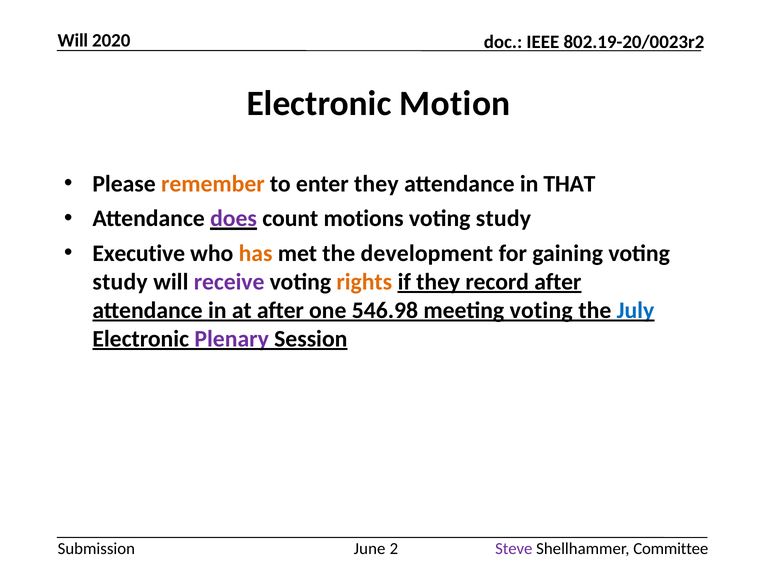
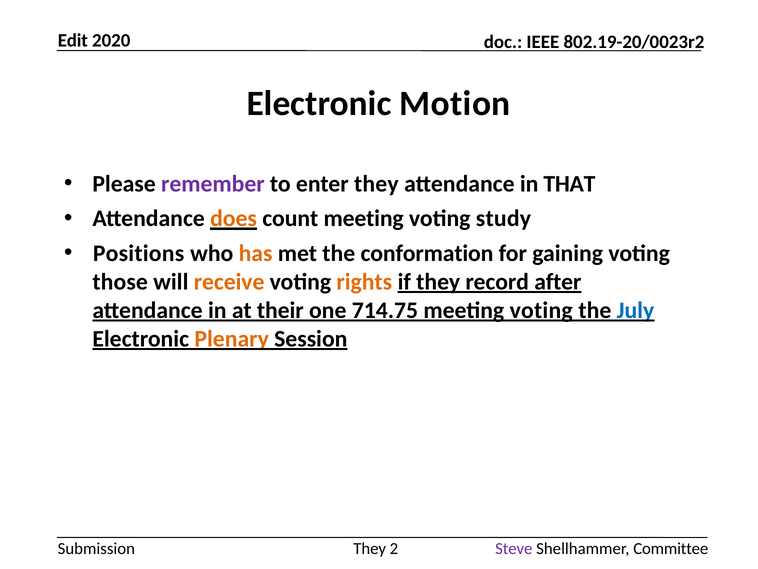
Will at (73, 40): Will -> Edit
remember colour: orange -> purple
does colour: purple -> orange
count motions: motions -> meeting
Executive: Executive -> Positions
development: development -> conformation
study at (120, 282): study -> those
receive colour: purple -> orange
at after: after -> their
546.98: 546.98 -> 714.75
Plenary colour: purple -> orange
June at (370, 548): June -> They
